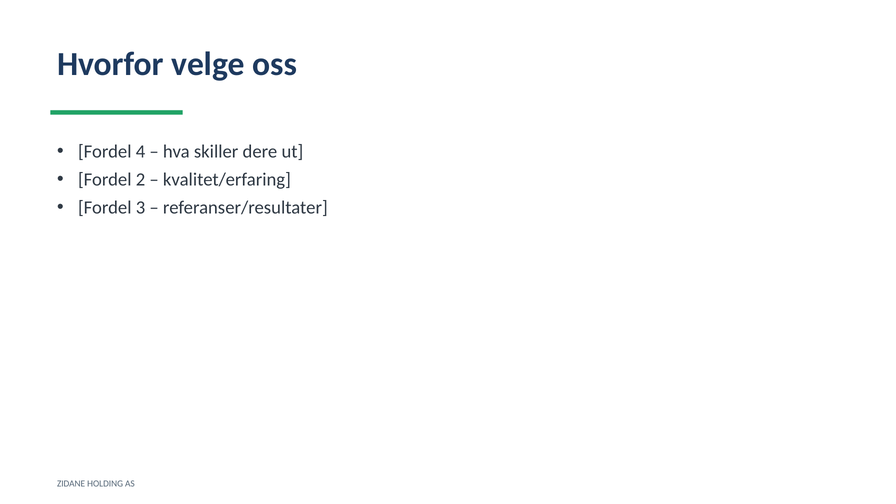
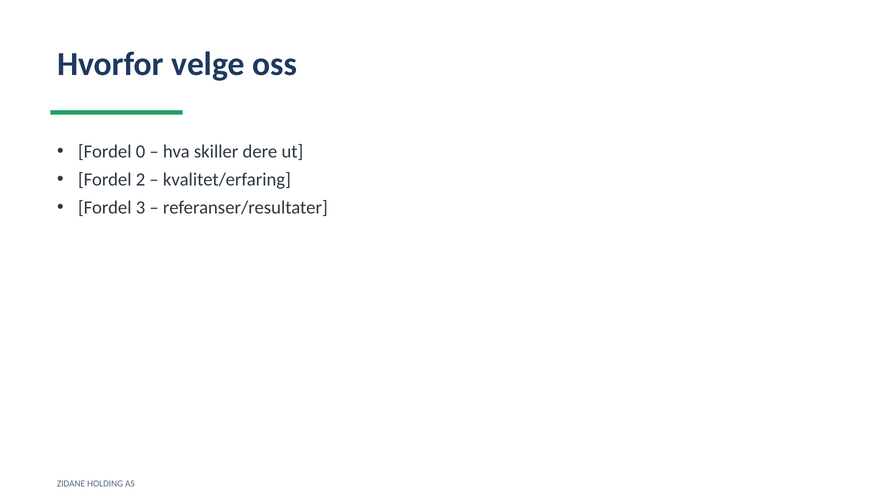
4: 4 -> 0
